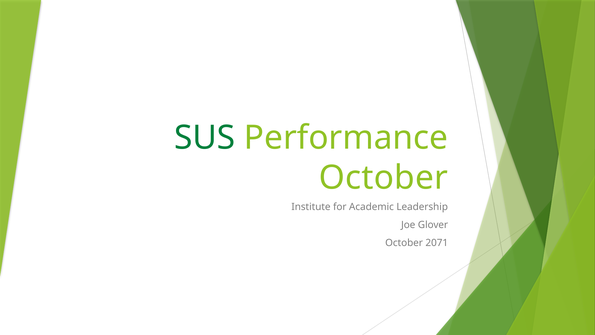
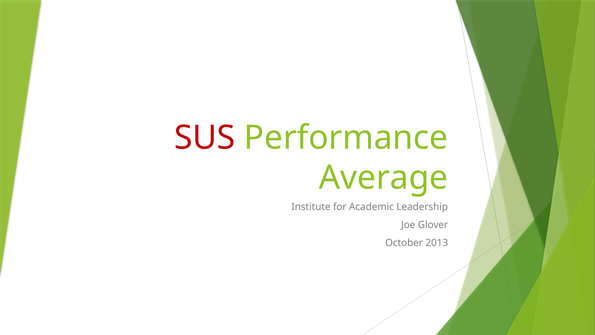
SUS colour: green -> red
October at (383, 178): October -> Average
2071: 2071 -> 2013
